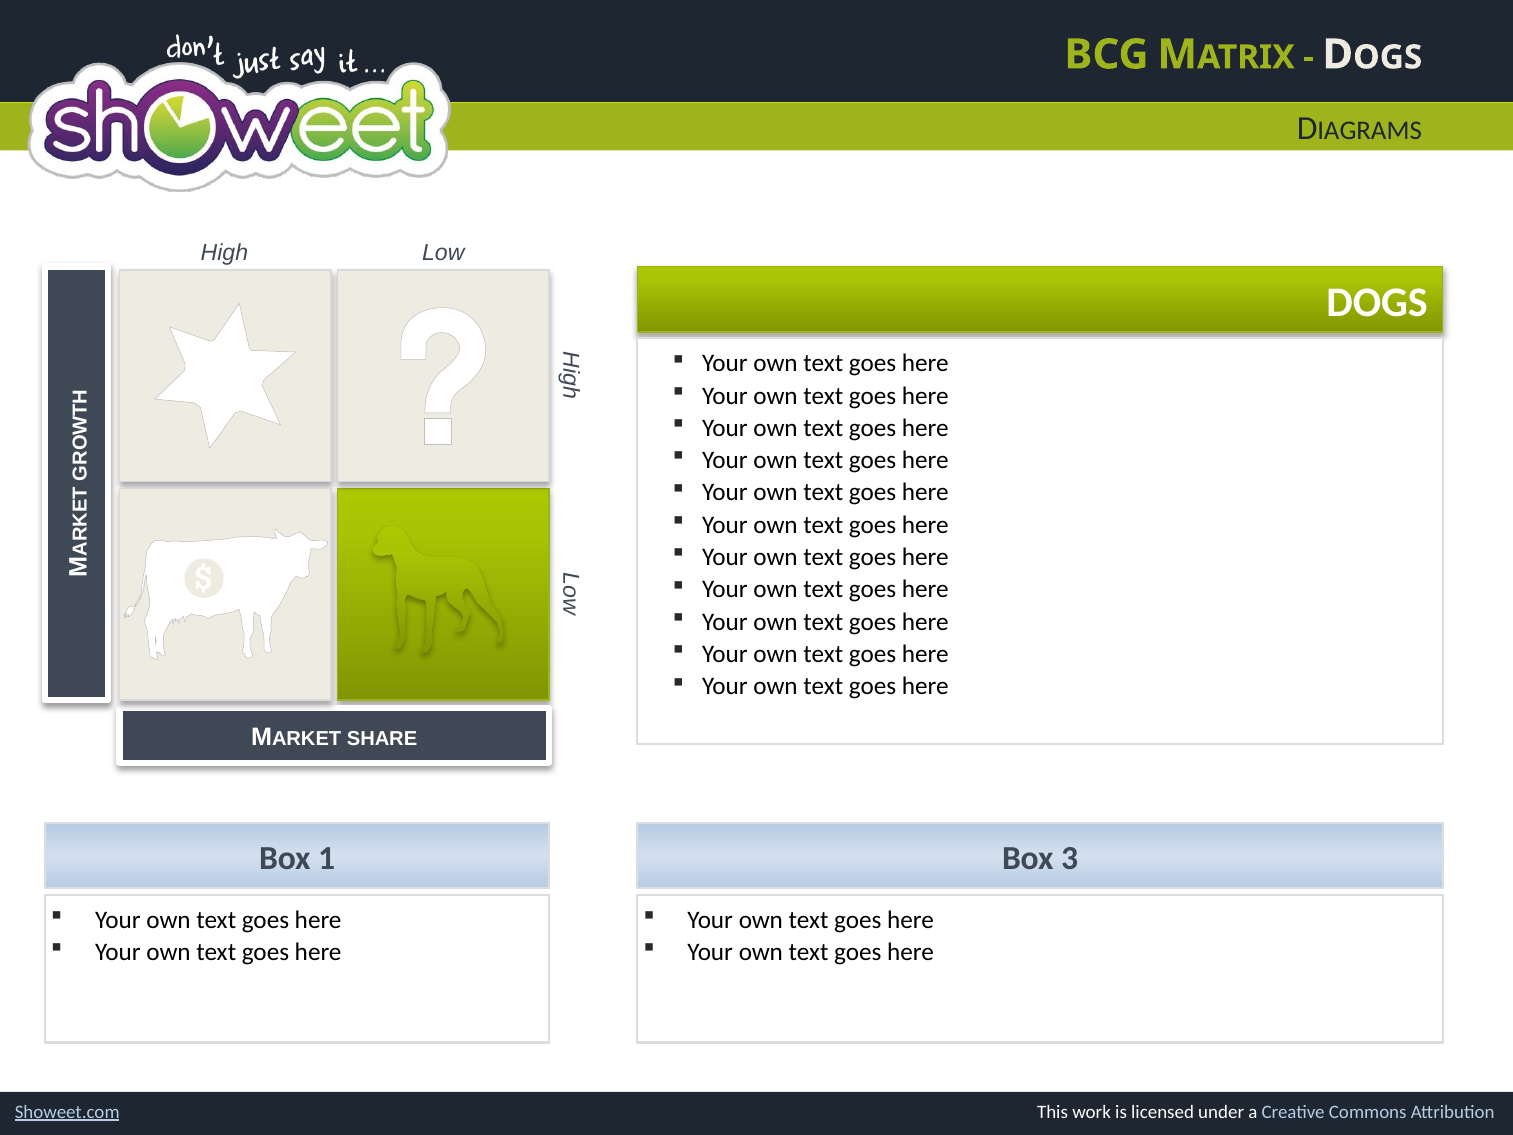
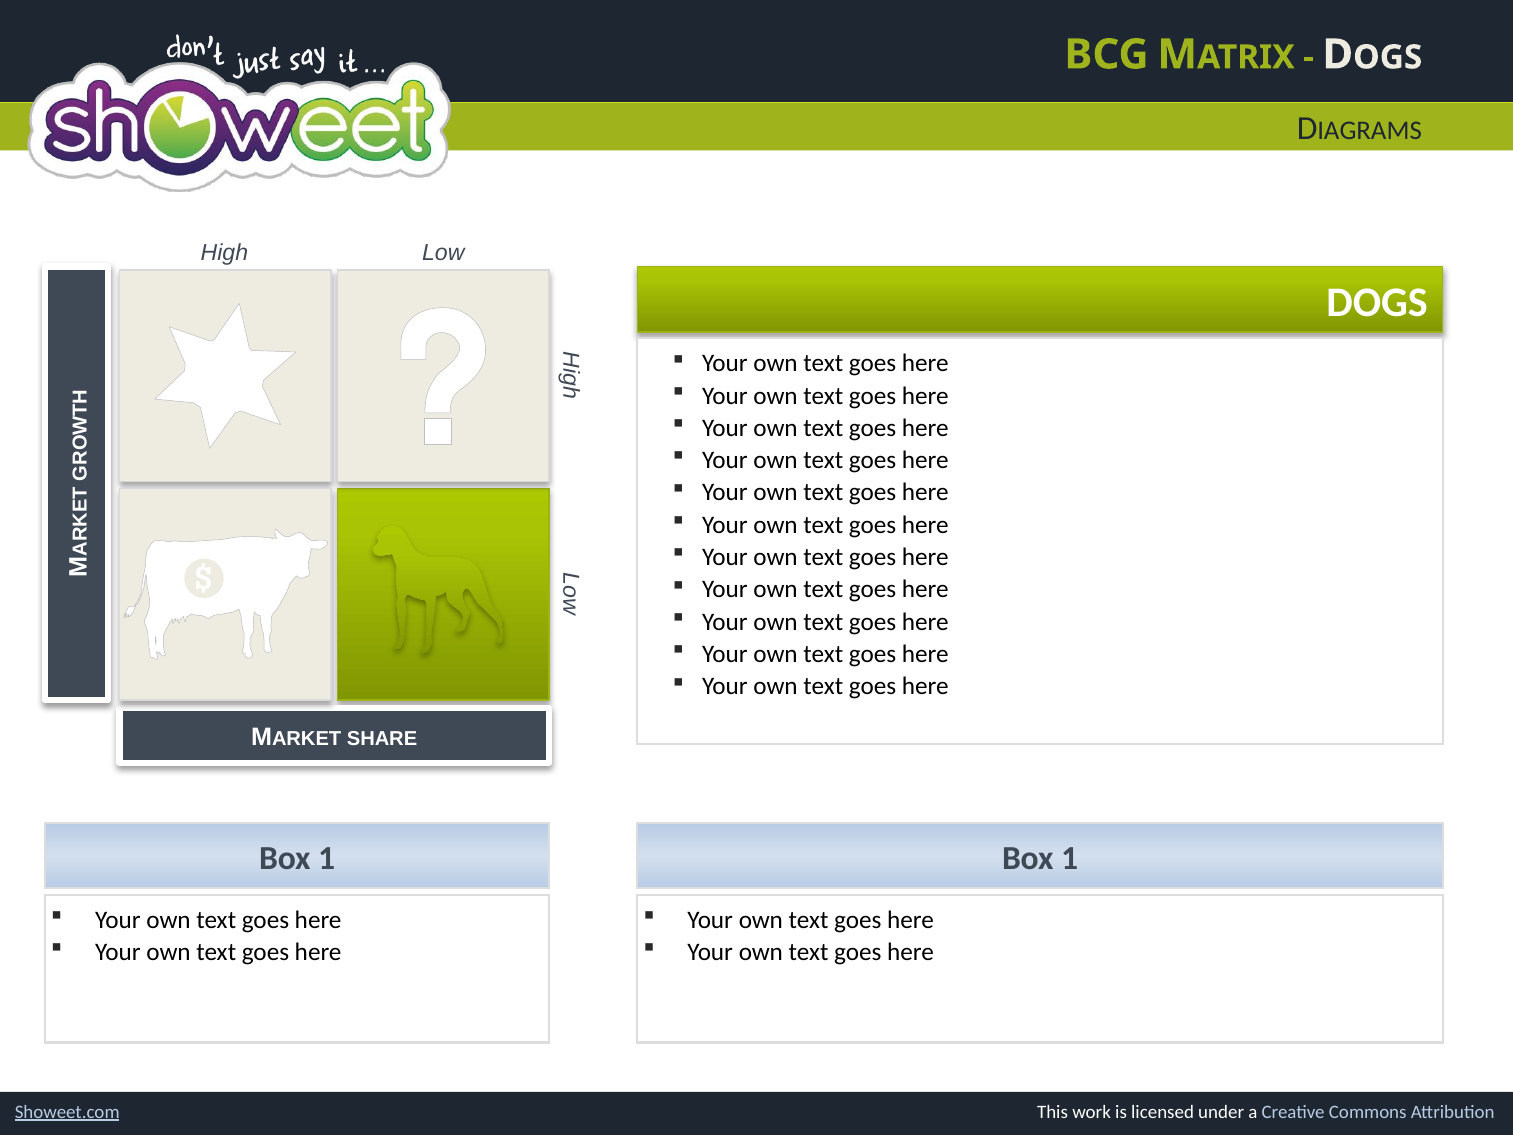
3 at (1070, 858): 3 -> 1
